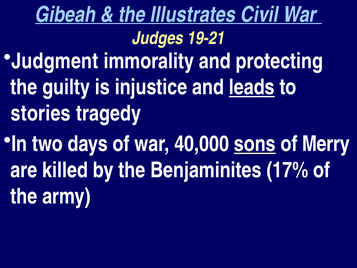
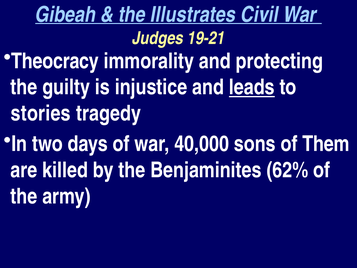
Judgment: Judgment -> Theocracy
sons underline: present -> none
Merry: Merry -> Them
17%: 17% -> 62%
